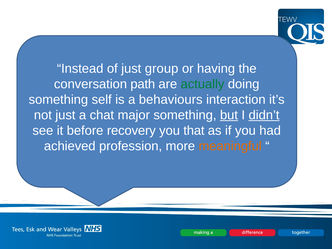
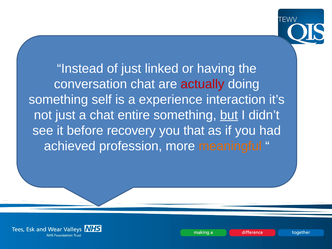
group: group -> linked
conversation path: path -> chat
actually colour: green -> red
behaviours: behaviours -> experience
major: major -> entire
didn’t underline: present -> none
